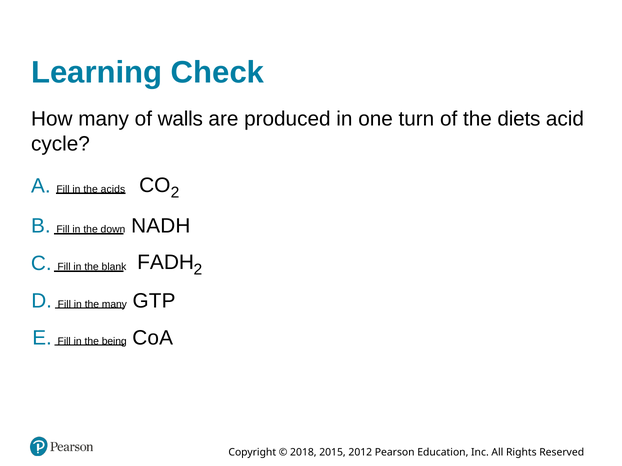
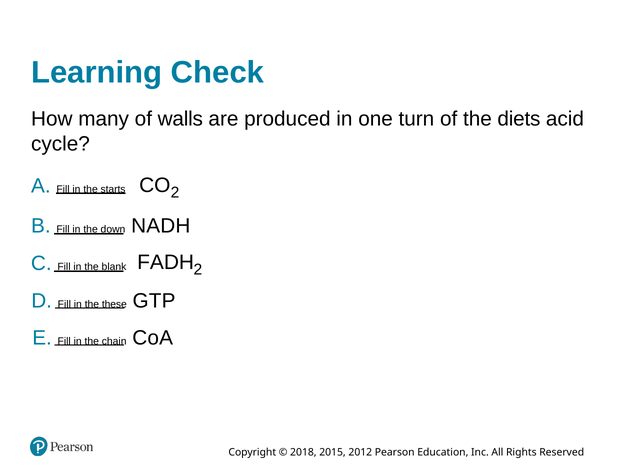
acids: acids -> starts
the many: many -> these
being: being -> chain
